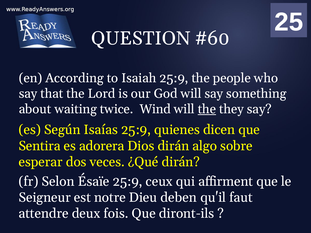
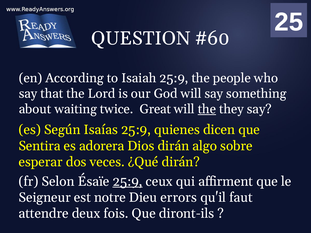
Wind: Wind -> Great
25:9 at (128, 182) underline: none -> present
deben: deben -> errors
